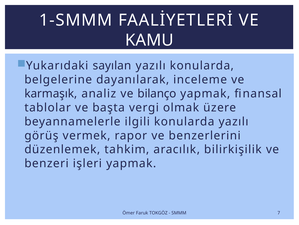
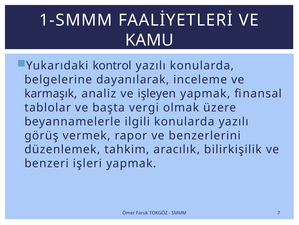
sayılan: sayılan -> kontrol
bilanço: bilanço -> işleyen
